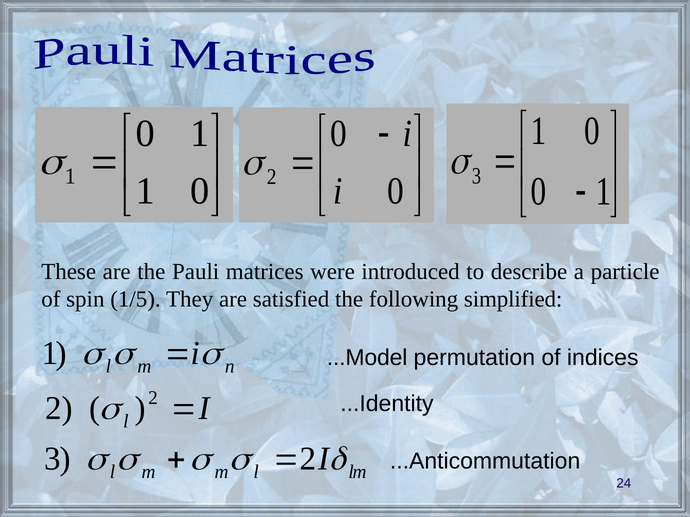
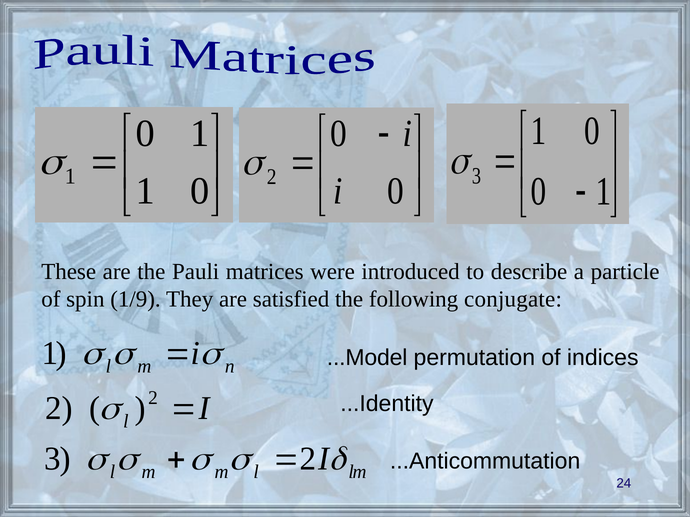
1/5: 1/5 -> 1/9
simplified: simplified -> conjugate
